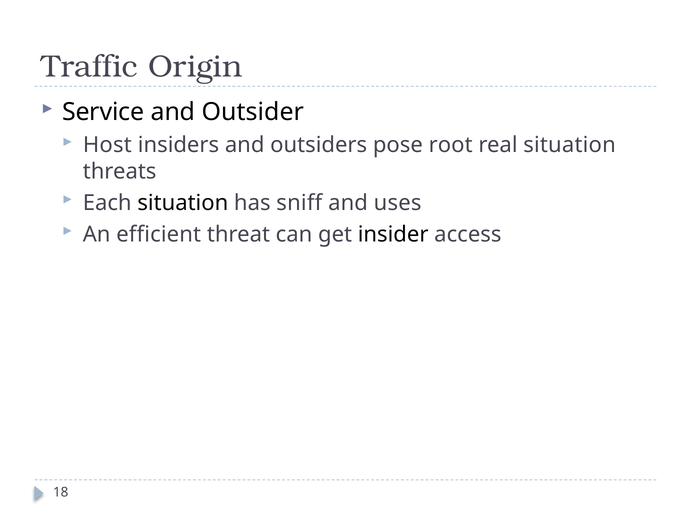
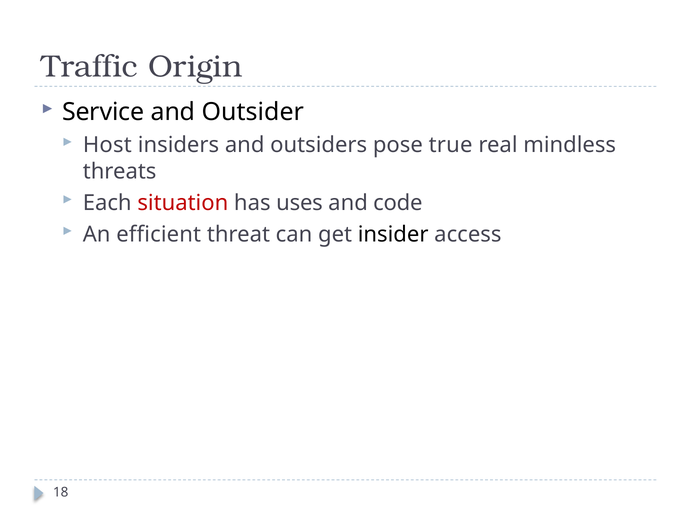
root: root -> true
real situation: situation -> mindless
situation at (183, 203) colour: black -> red
sniff: sniff -> uses
uses: uses -> code
